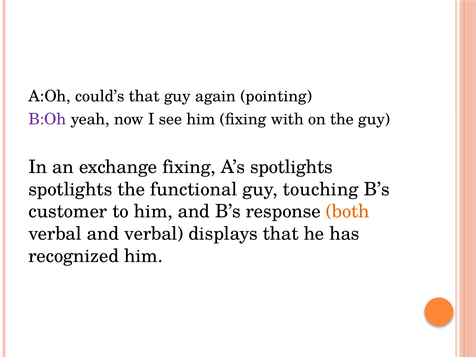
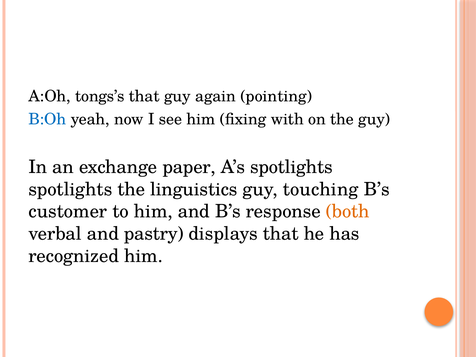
could’s: could’s -> tongs’s
B:Oh colour: purple -> blue
exchange fixing: fixing -> paper
functional: functional -> linguistics
and verbal: verbal -> pastry
